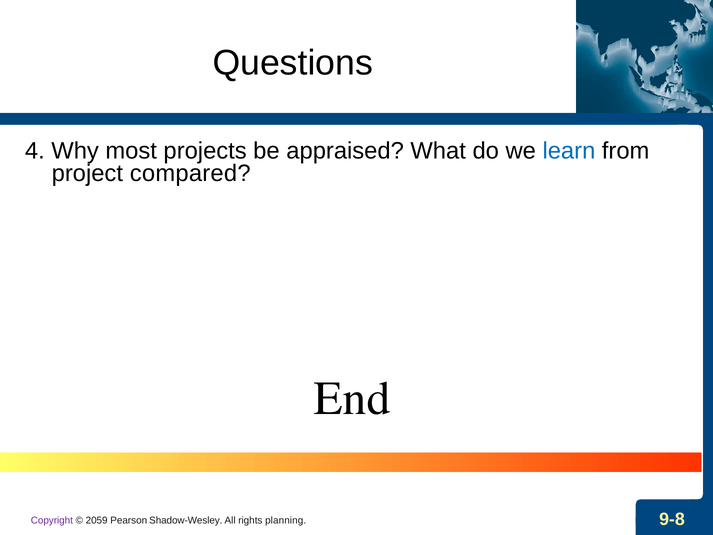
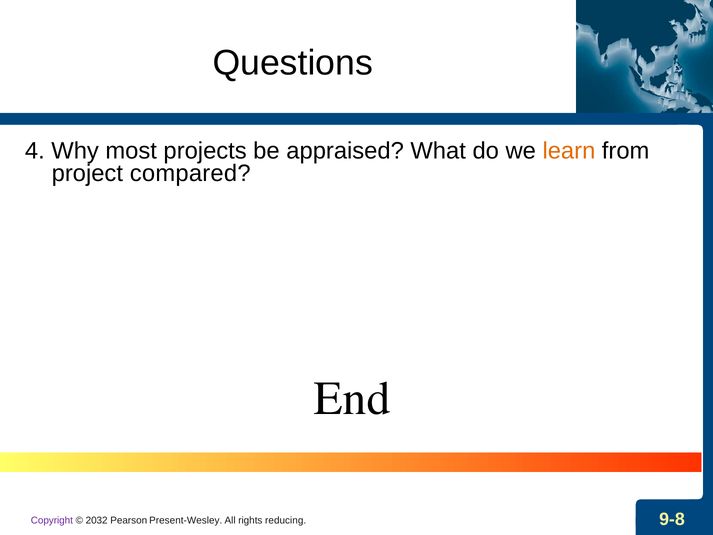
learn colour: blue -> orange
2059: 2059 -> 2032
Shadow-Wesley: Shadow-Wesley -> Present-Wesley
planning: planning -> reducing
